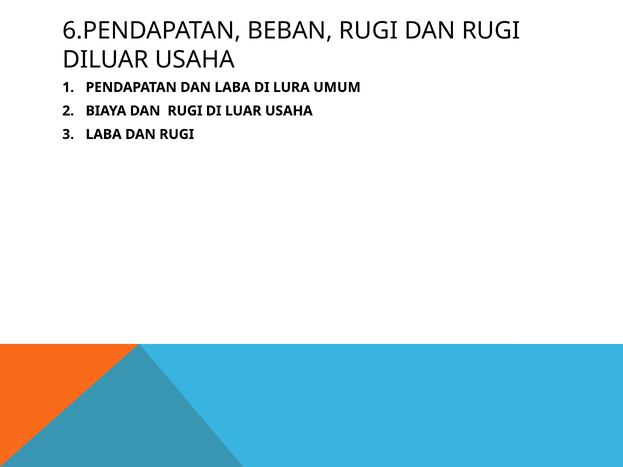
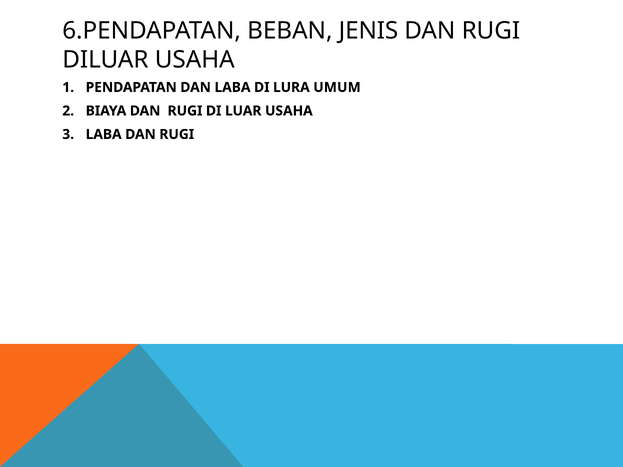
BEBAN RUGI: RUGI -> JENIS
